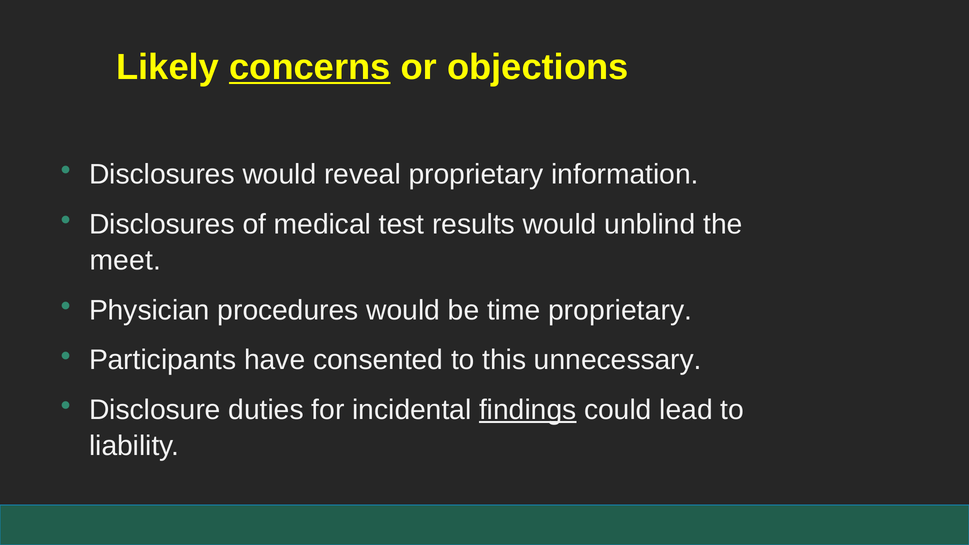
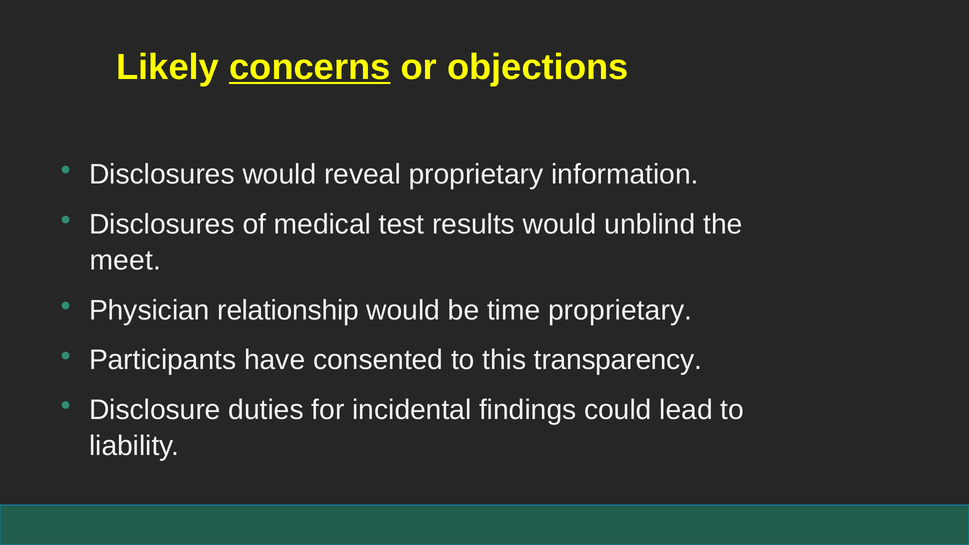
procedures: procedures -> relationship
unnecessary: unnecessary -> transparency
findings underline: present -> none
